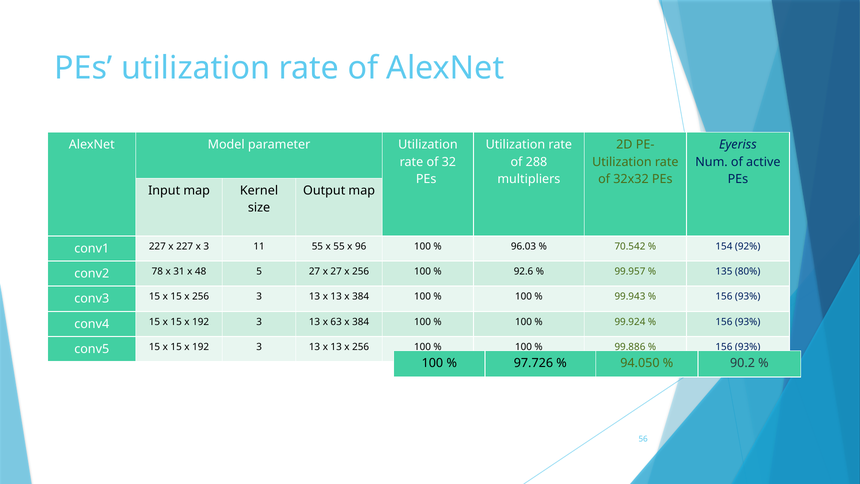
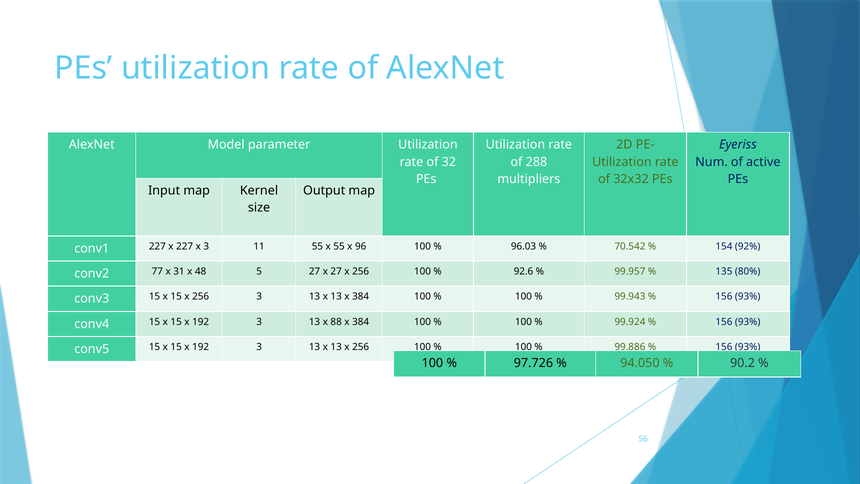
78: 78 -> 77
63: 63 -> 88
